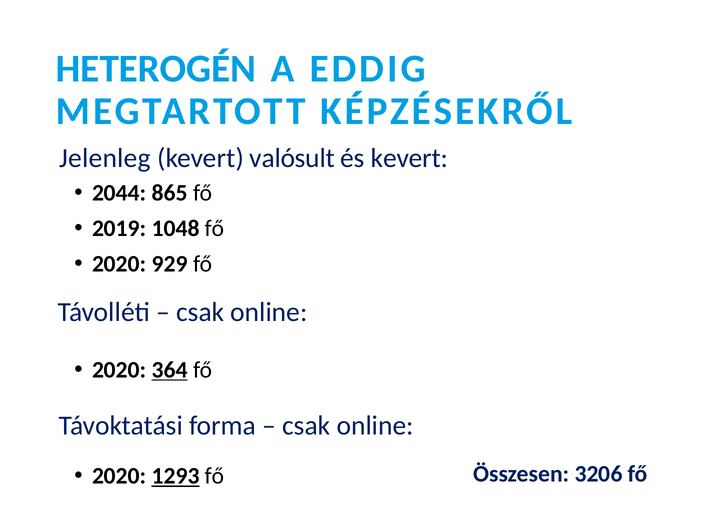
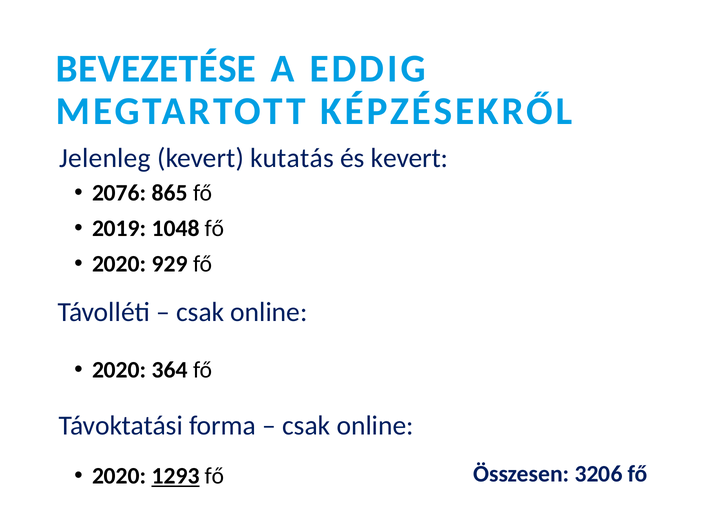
HETEROGÉN: HETEROGÉN -> BEVEZETÉSE
valósult: valósult -> kutatás
2044: 2044 -> 2076
364 underline: present -> none
